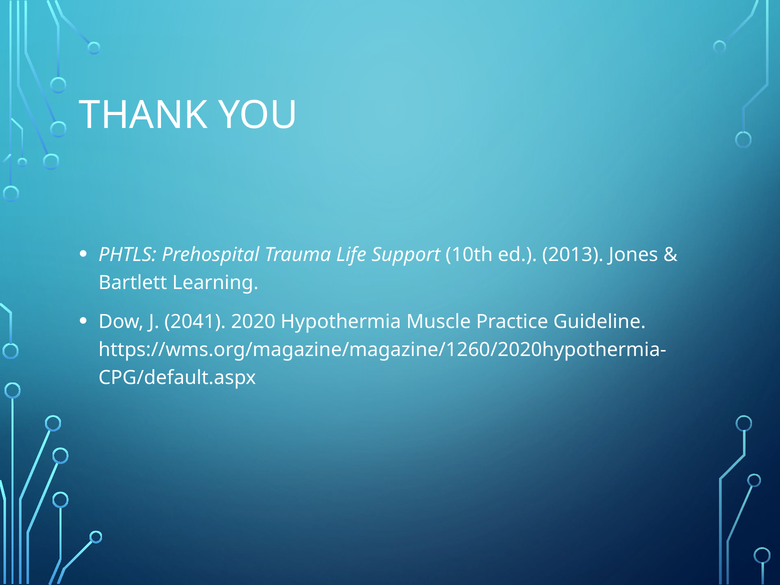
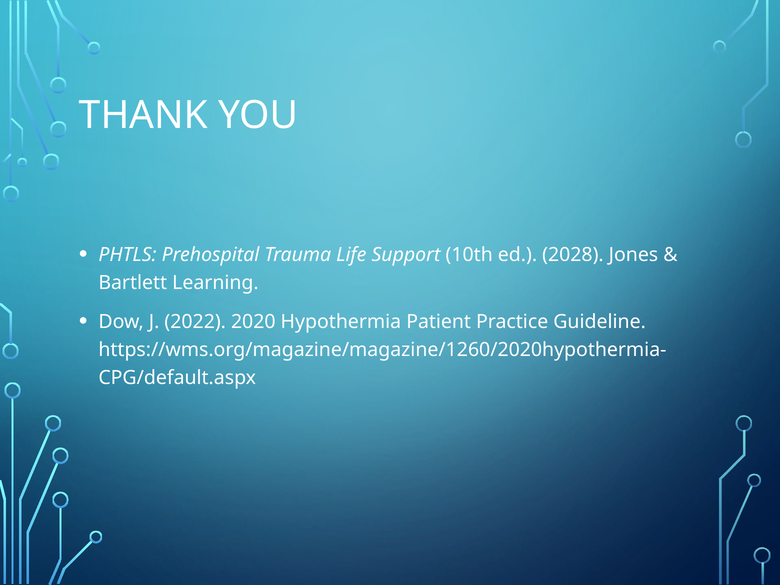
2013: 2013 -> 2028
2041: 2041 -> 2022
Muscle: Muscle -> Patient
